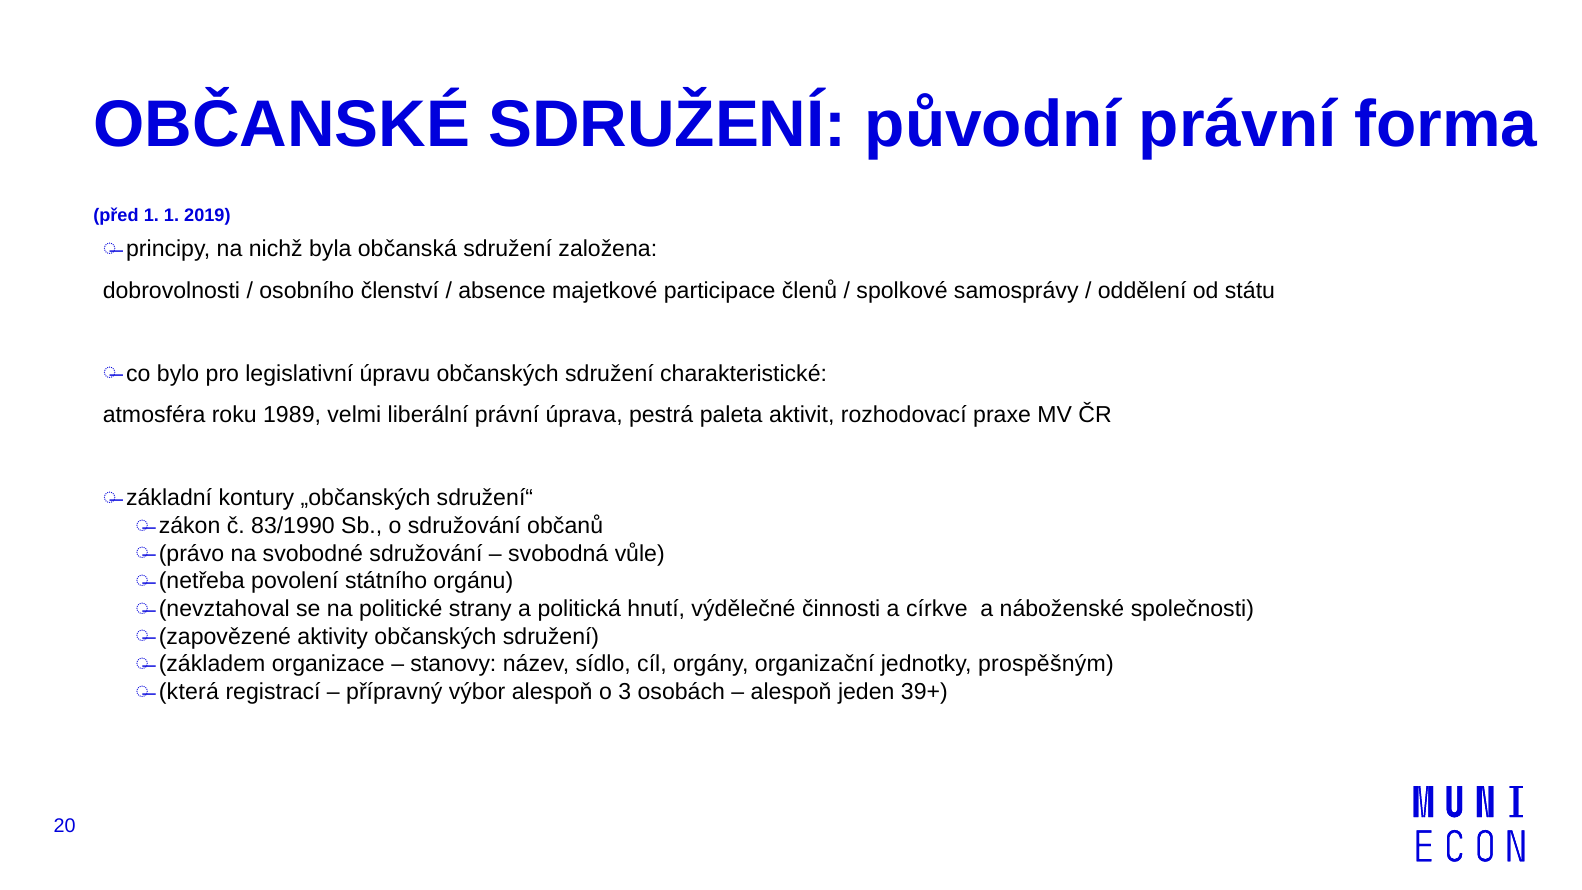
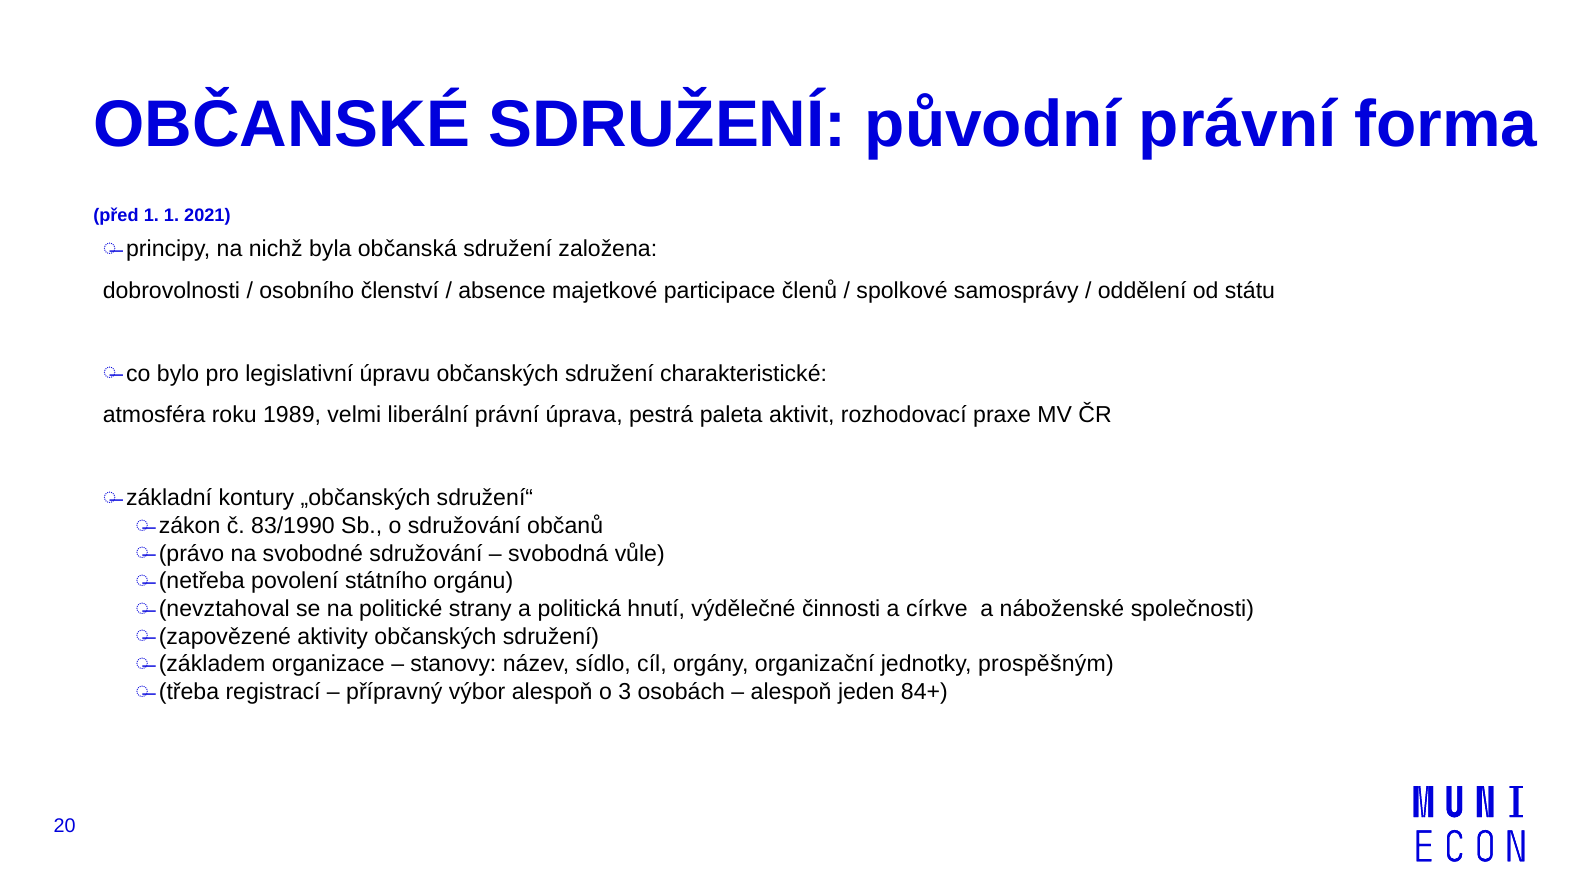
2019: 2019 -> 2021
která: která -> třeba
39+: 39+ -> 84+
